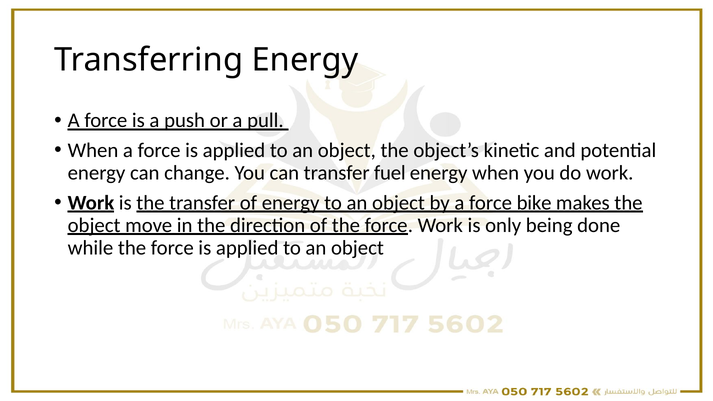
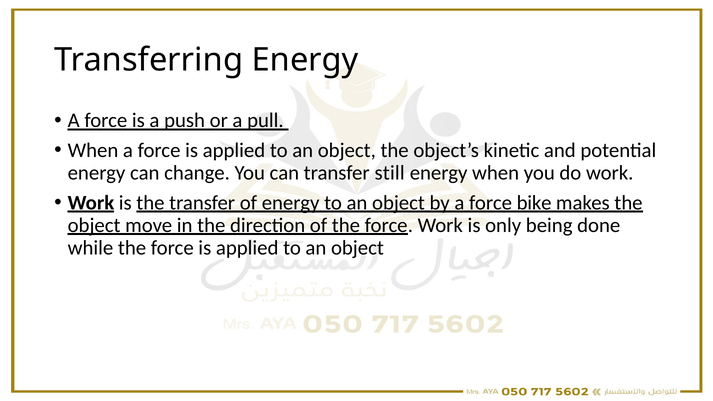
fuel: fuel -> still
